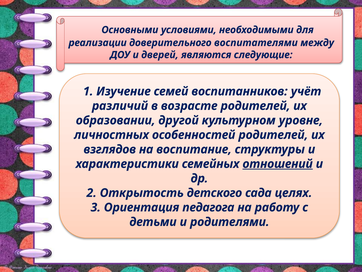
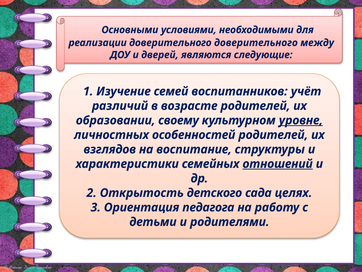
доверительного воспитателями: воспитателями -> доверительного
другой: другой -> своему
уровне underline: none -> present
